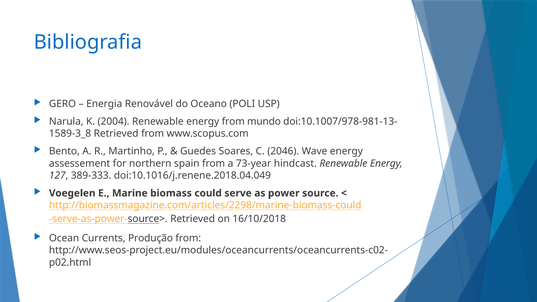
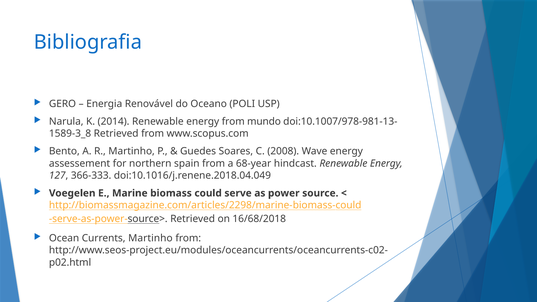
2004: 2004 -> 2014
2046: 2046 -> 2008
73-year: 73-year -> 68-year
389-333: 389-333 -> 366-333
16/10/2018: 16/10/2018 -> 16/68/2018
Currents Produção: Produção -> Martinho
